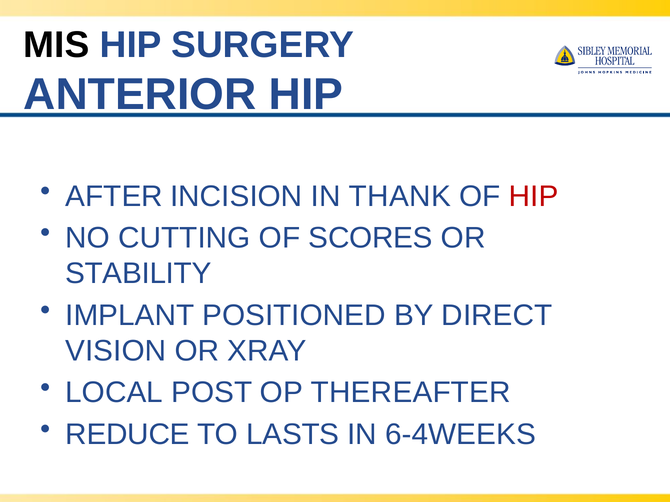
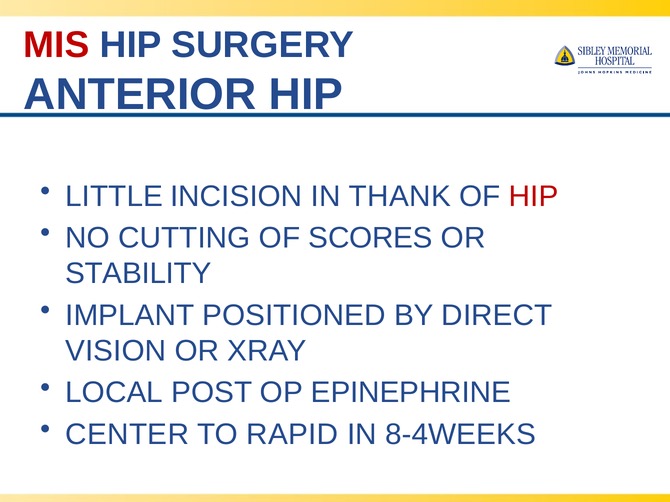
MIS colour: black -> red
AFTER: AFTER -> LITTLE
THEREAFTER: THEREAFTER -> EPINEPHRINE
REDUCE: REDUCE -> CENTER
LASTS: LASTS -> RAPID
6-4WEEKS: 6-4WEEKS -> 8-4WEEKS
